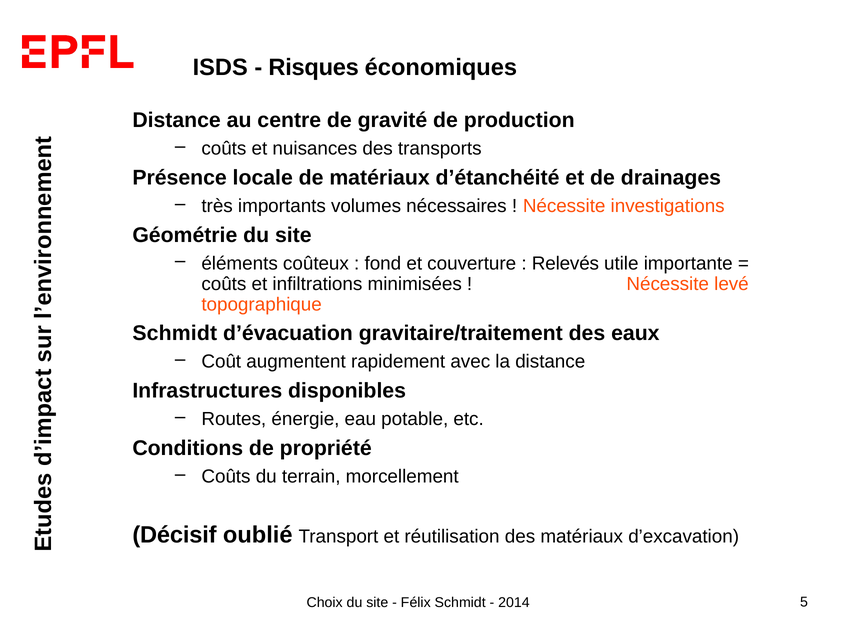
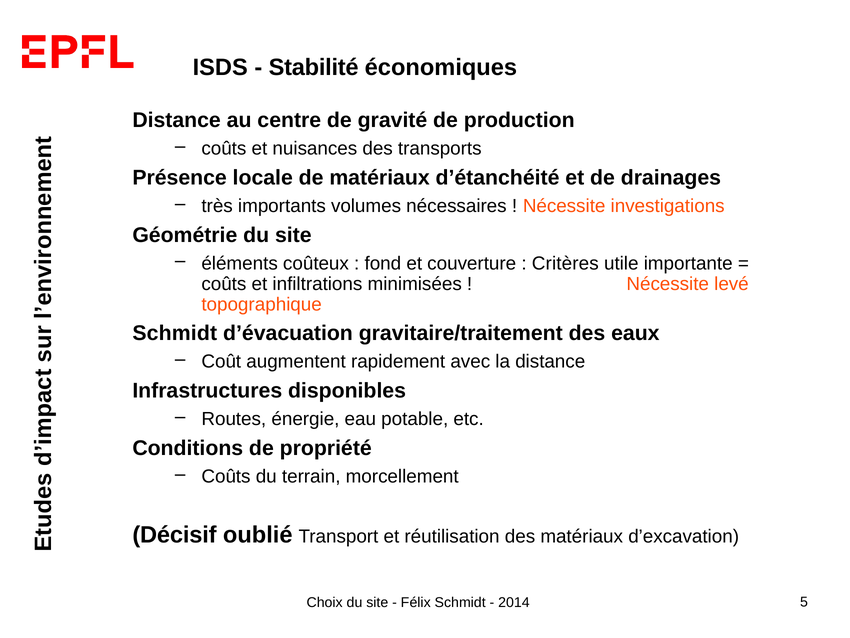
Risques: Risques -> Stabilité
Relevés: Relevés -> Critères
